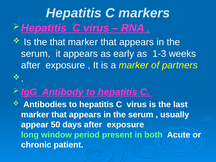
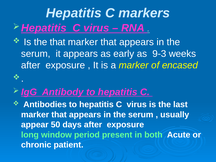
1-3: 1-3 -> 9-3
partners: partners -> encased
